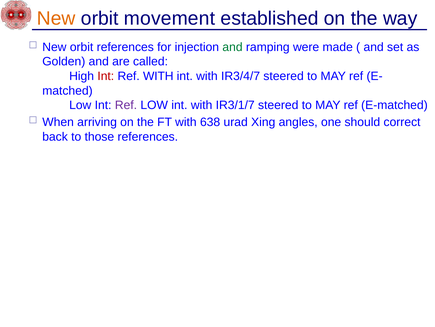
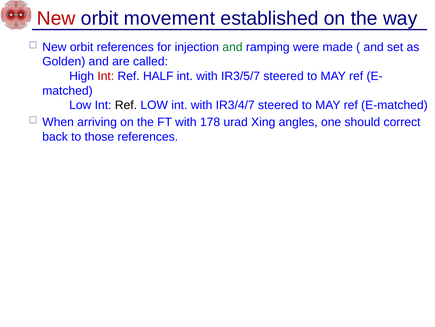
New at (56, 18) colour: orange -> red
Ref WITH: WITH -> HALF
IR3/4/7: IR3/4/7 -> IR3/5/7
Ref at (126, 105) colour: purple -> black
IR3/1/7: IR3/1/7 -> IR3/4/7
638: 638 -> 178
